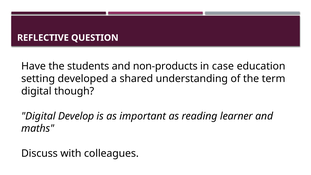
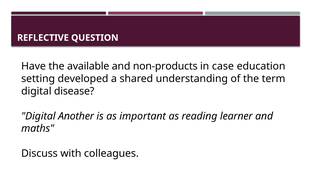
students: students -> available
though: though -> disease
Develop: Develop -> Another
